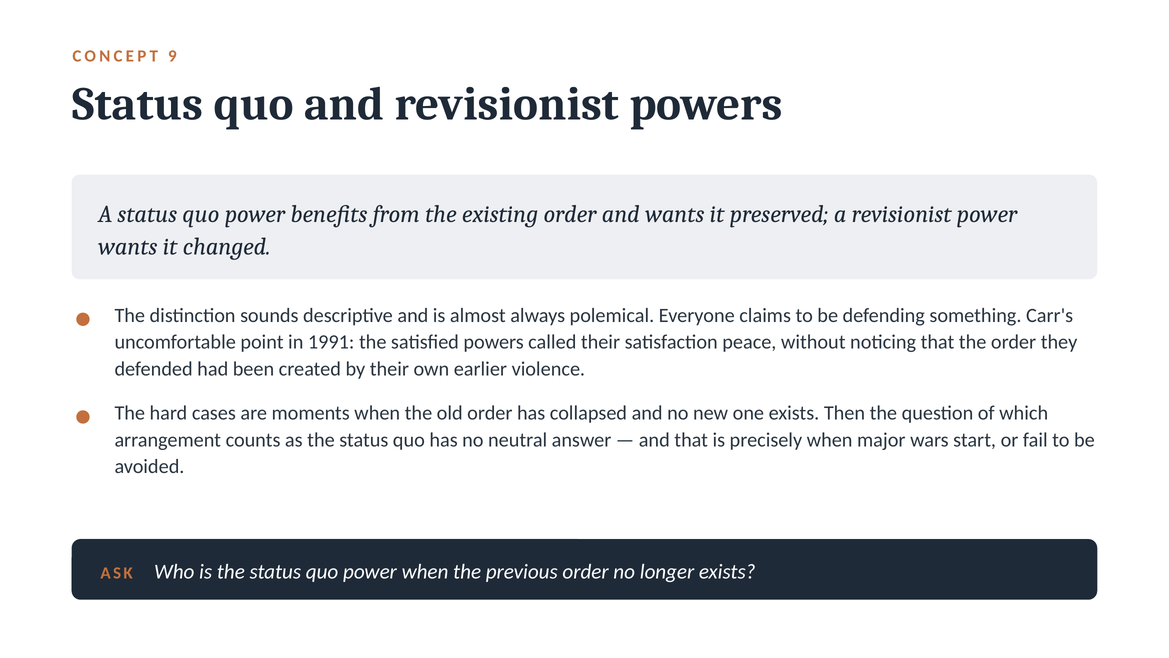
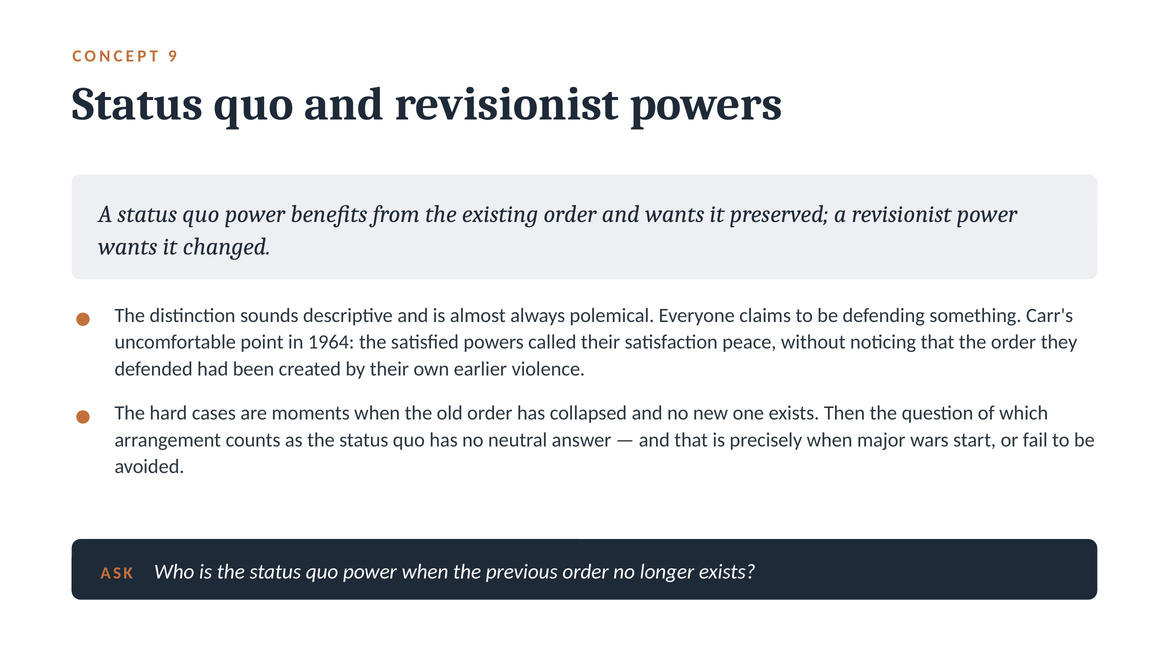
1991: 1991 -> 1964
